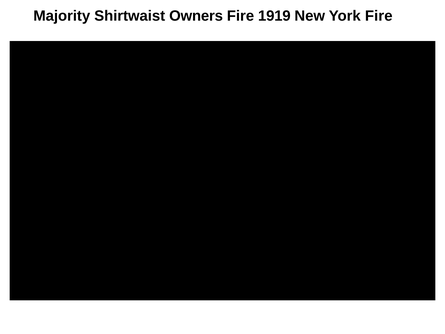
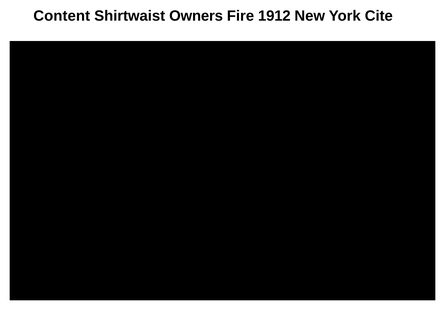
Majority: Majority -> Content
1919: 1919 -> 1912
York Fire: Fire -> Cite
